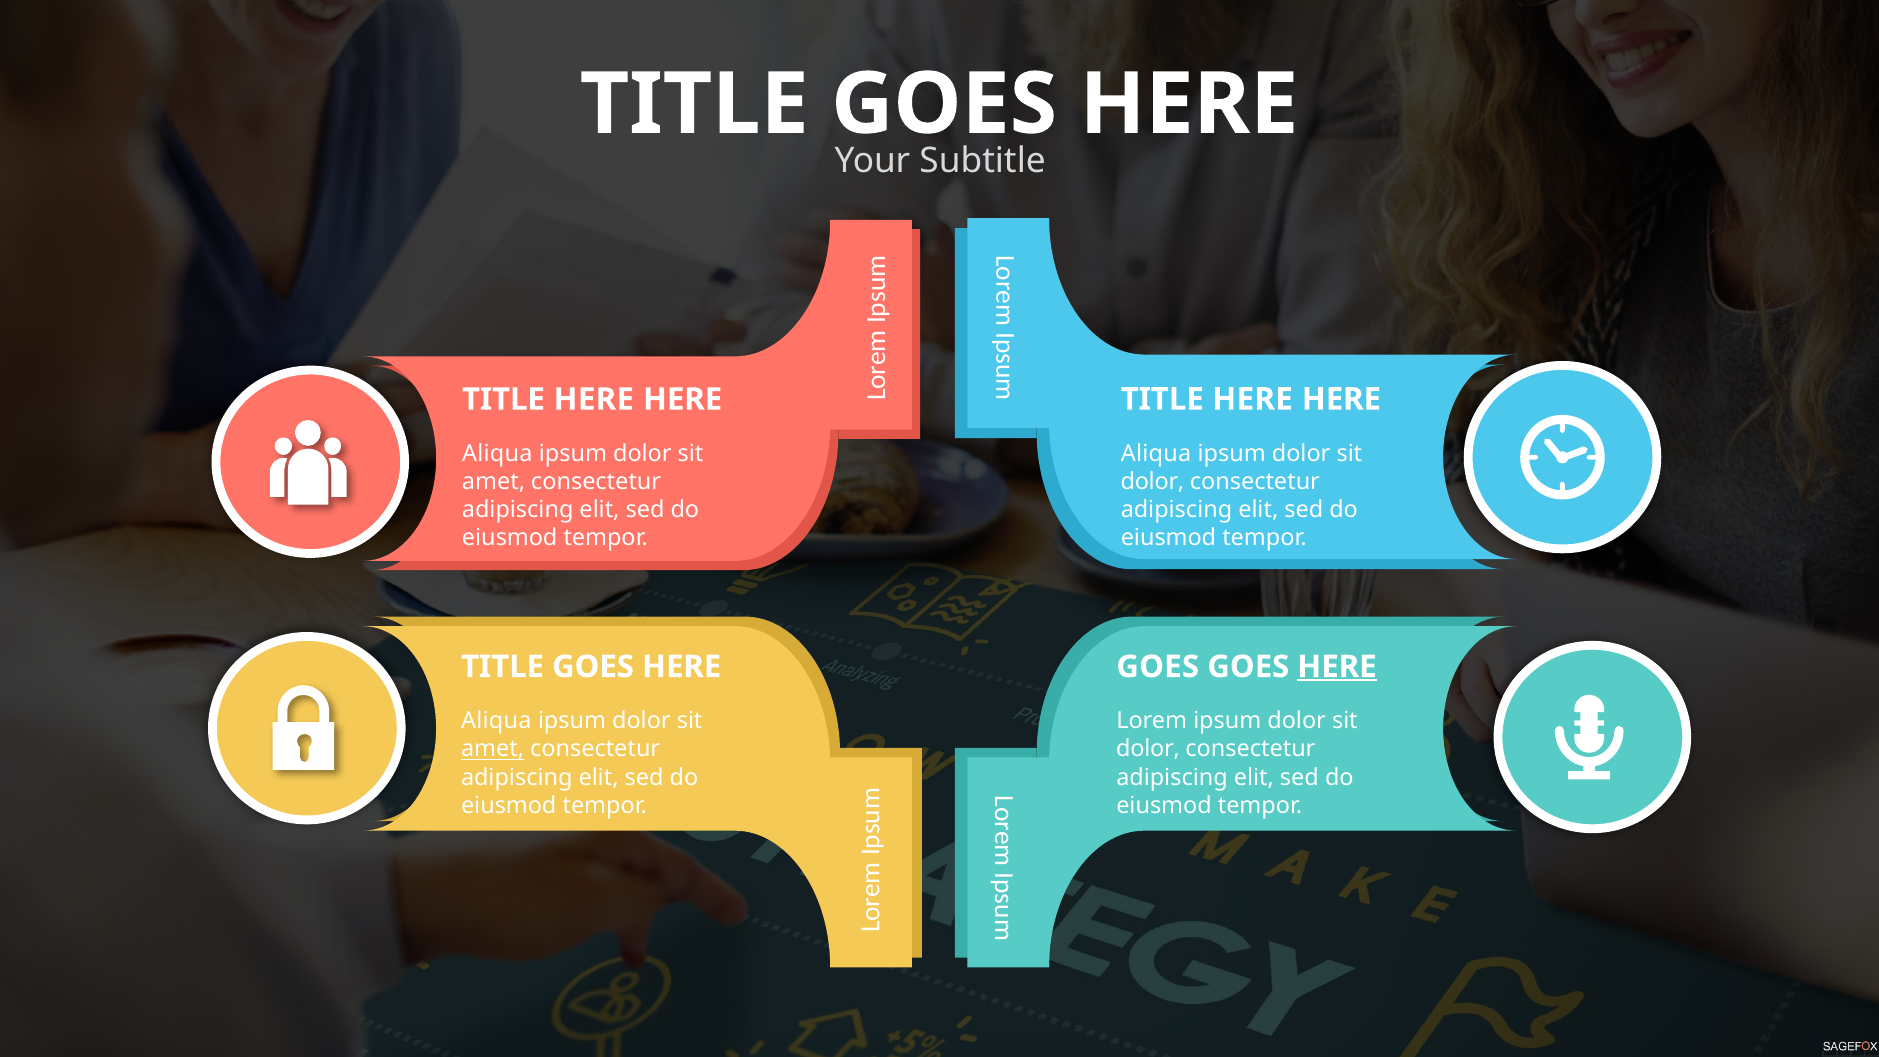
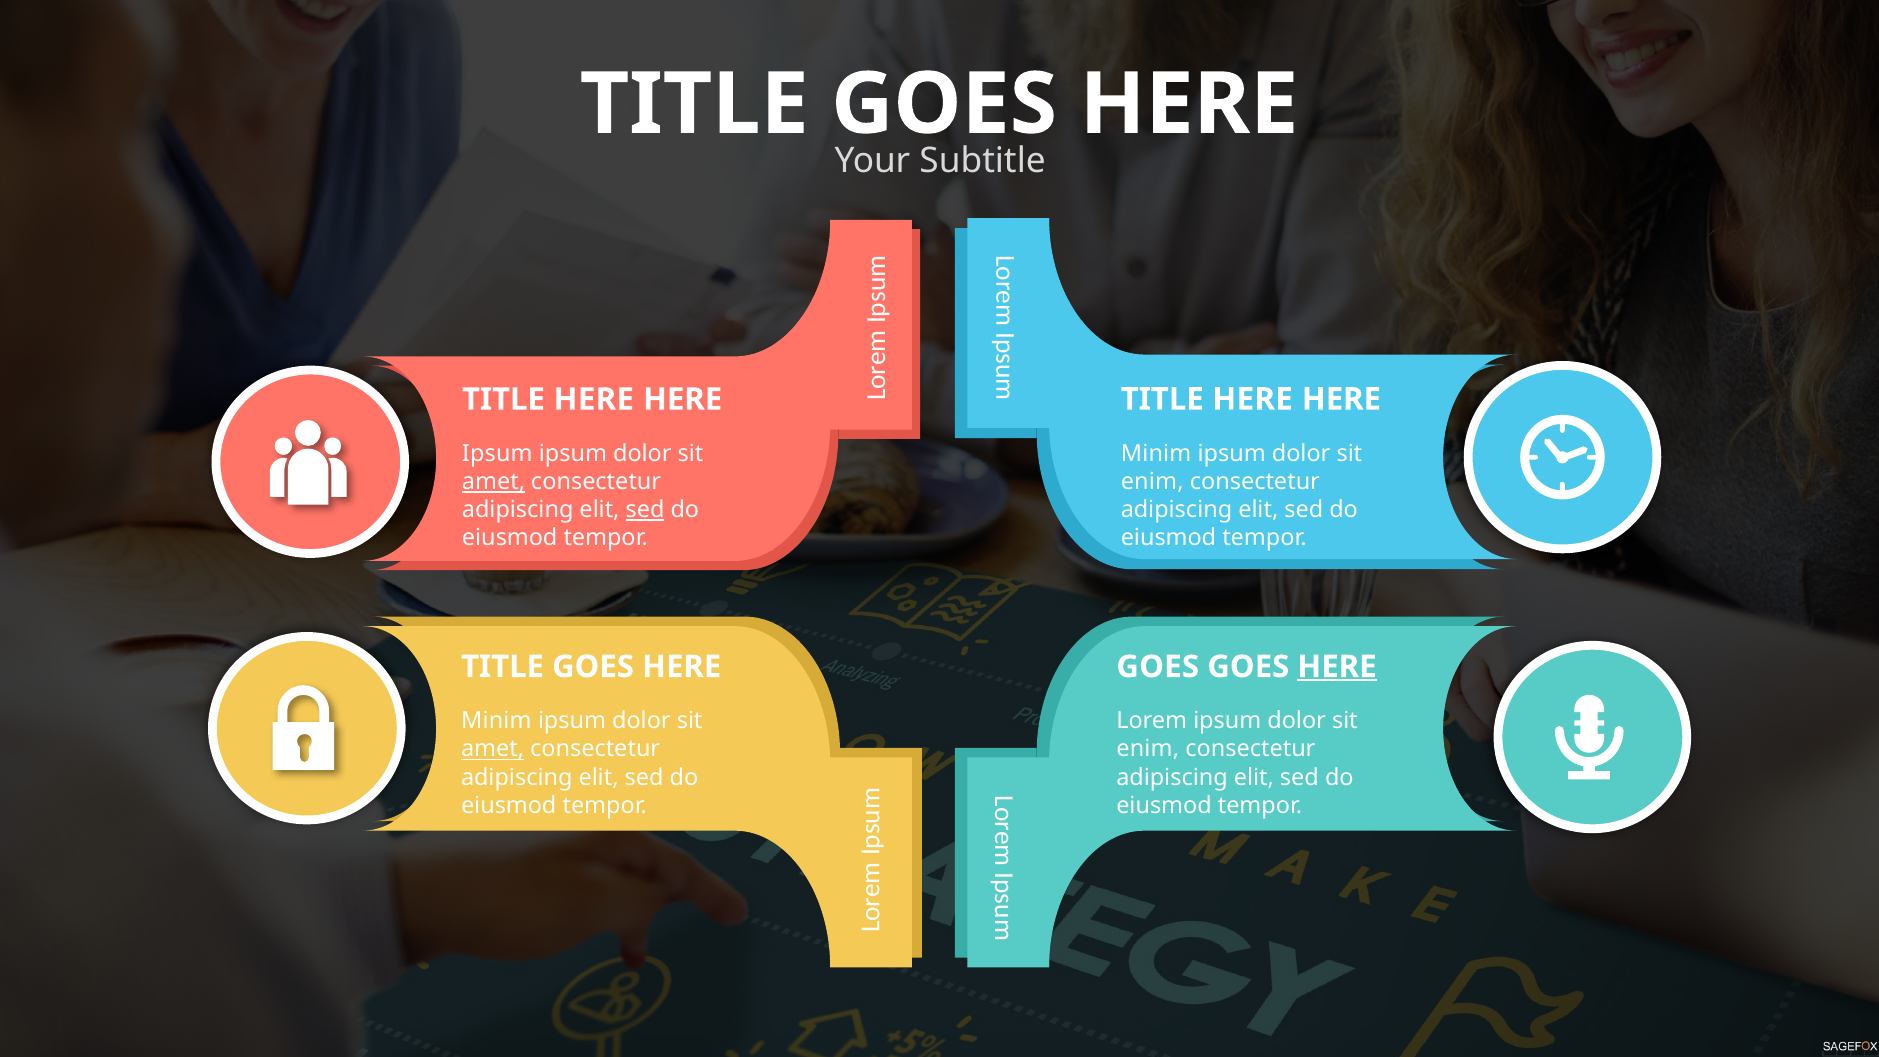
Aliqua at (1156, 453): Aliqua -> Minim
Aliqua at (497, 454): Aliqua -> Ipsum
dolor at (1152, 482): dolor -> enim
amet at (494, 482) underline: none -> present
sed at (645, 510) underline: none -> present
Aliqua at (496, 721): Aliqua -> Minim
dolor at (1148, 749): dolor -> enim
